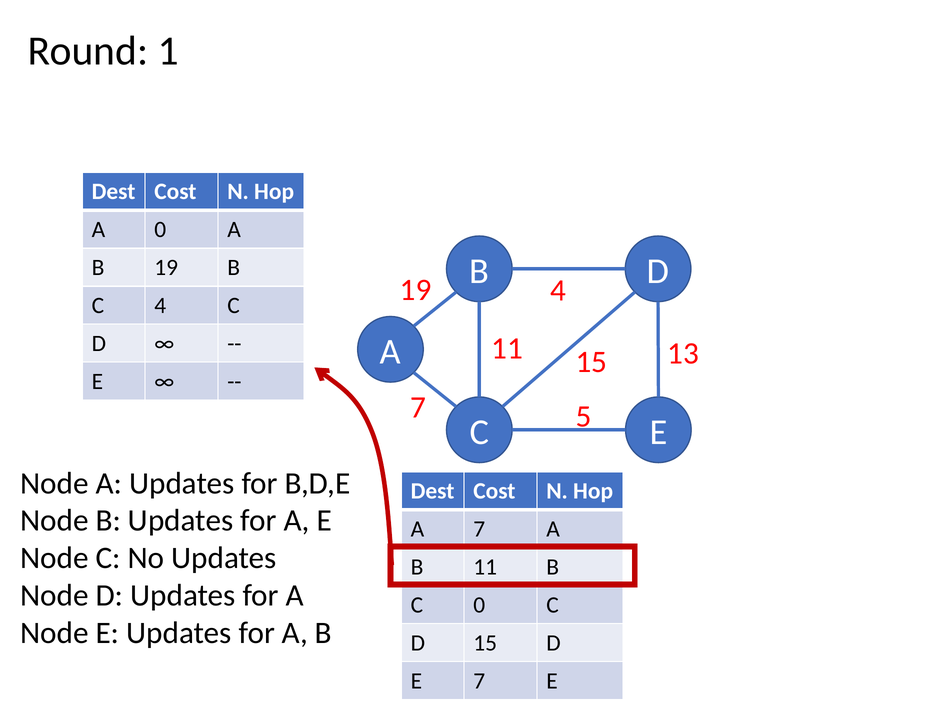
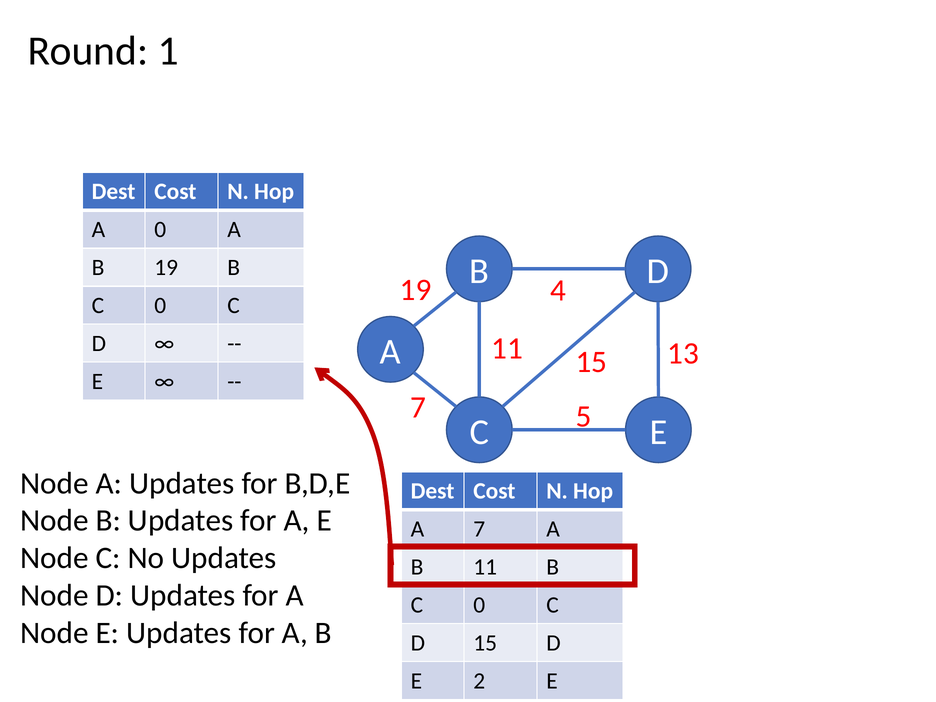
4 at (160, 305): 4 -> 0
E 7: 7 -> 2
